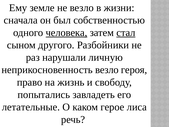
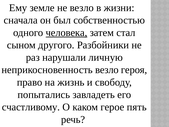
стал underline: present -> none
летательные: летательные -> счастливому
лиса: лиса -> пять
